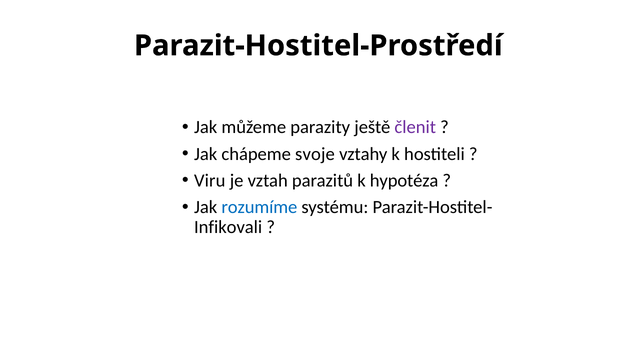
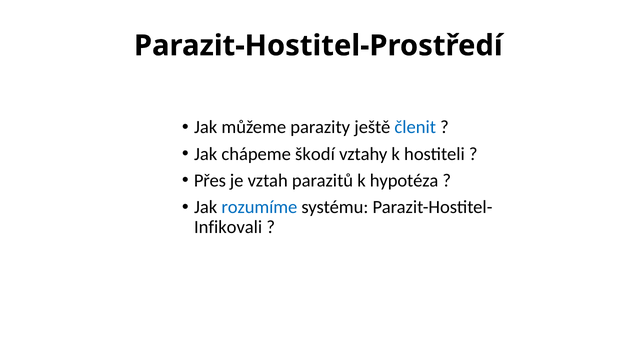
členit colour: purple -> blue
svoje: svoje -> škodí
Viru: Viru -> Přes
